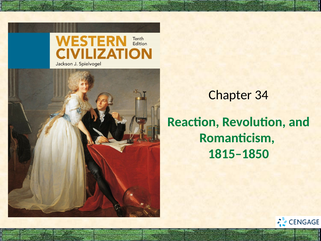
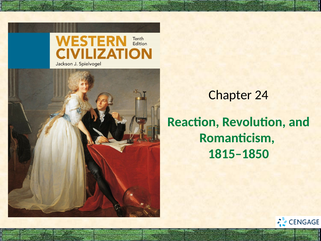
34: 34 -> 24
